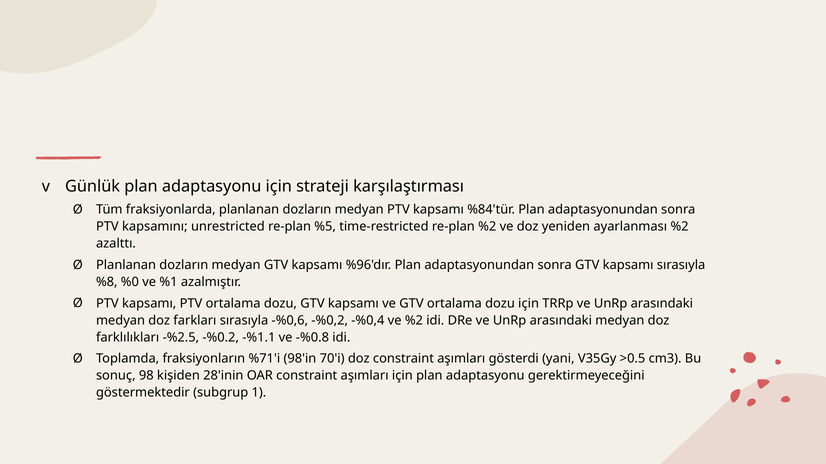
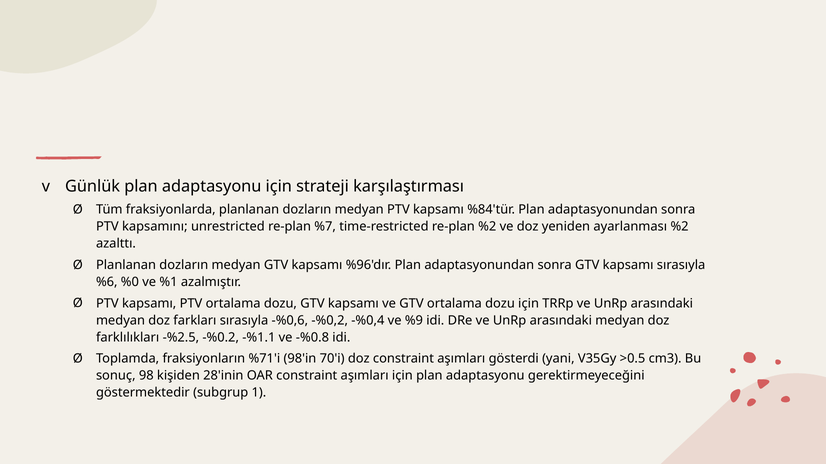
%5: %5 -> %7
%8: %8 -> %6
ve %2: %2 -> %9
